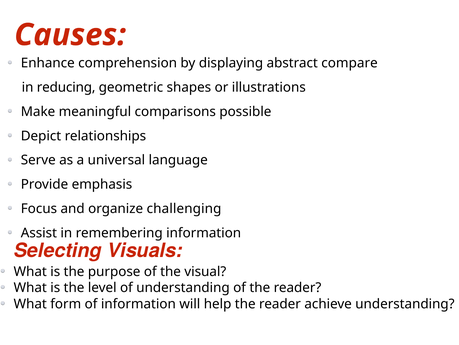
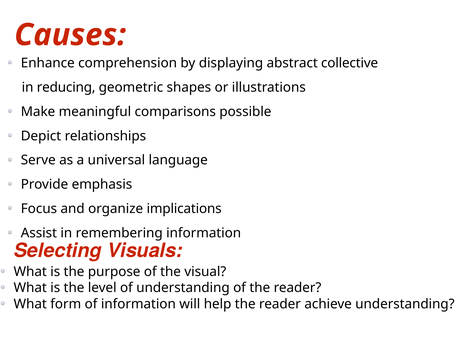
compare: compare -> collective
challenging: challenging -> implications
